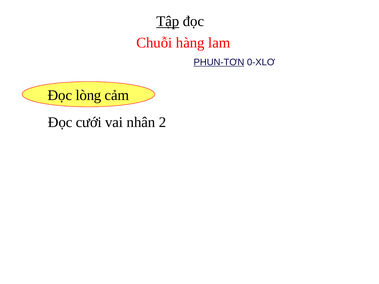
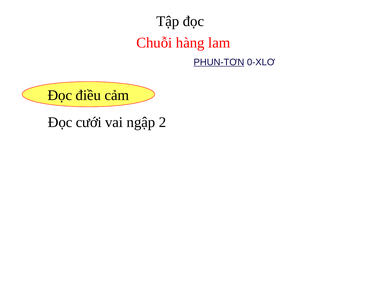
Tập underline: present -> none
lòng: lòng -> điều
nhân: nhân -> ngập
